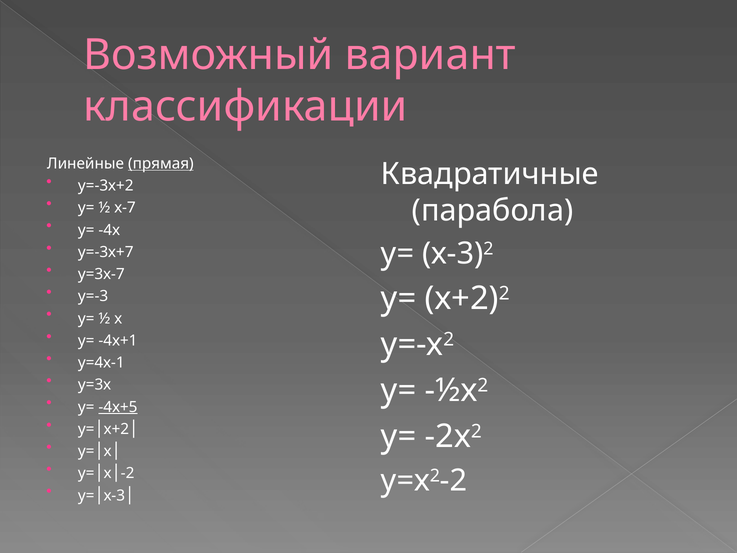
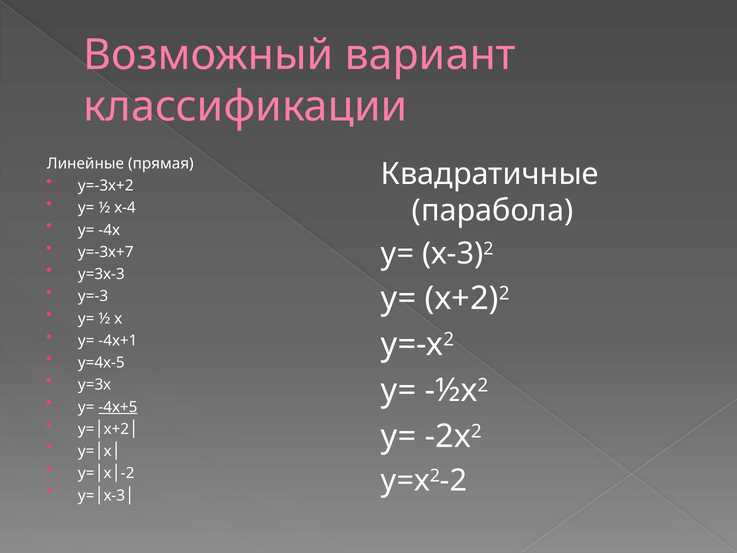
прямая underline: present -> none
х-7: х-7 -> х-4
у=3х-7: у=3х-7 -> у=3х-3
у=4х-1: у=4х-1 -> у=4х-5
